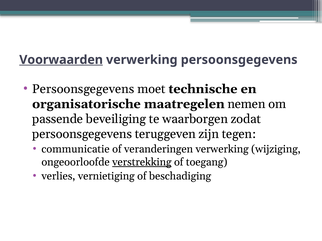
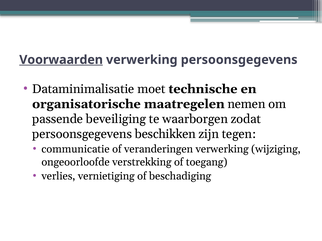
Persoonsgegevens at (83, 89): Persoonsgegevens -> Dataminimalisatie
teruggeven: teruggeven -> beschikken
verstrekking underline: present -> none
